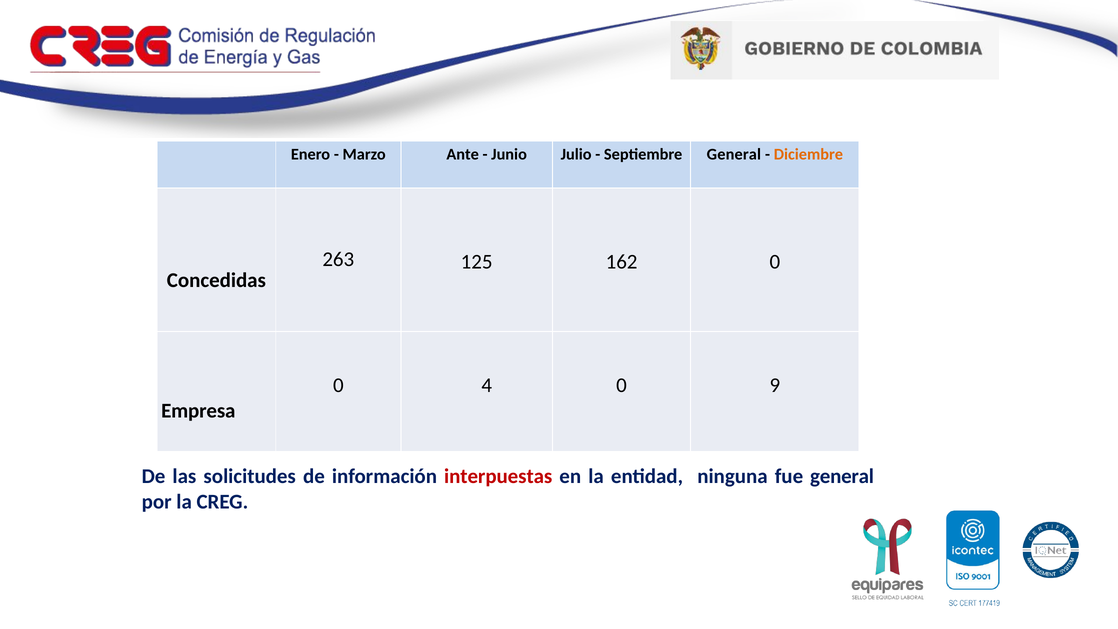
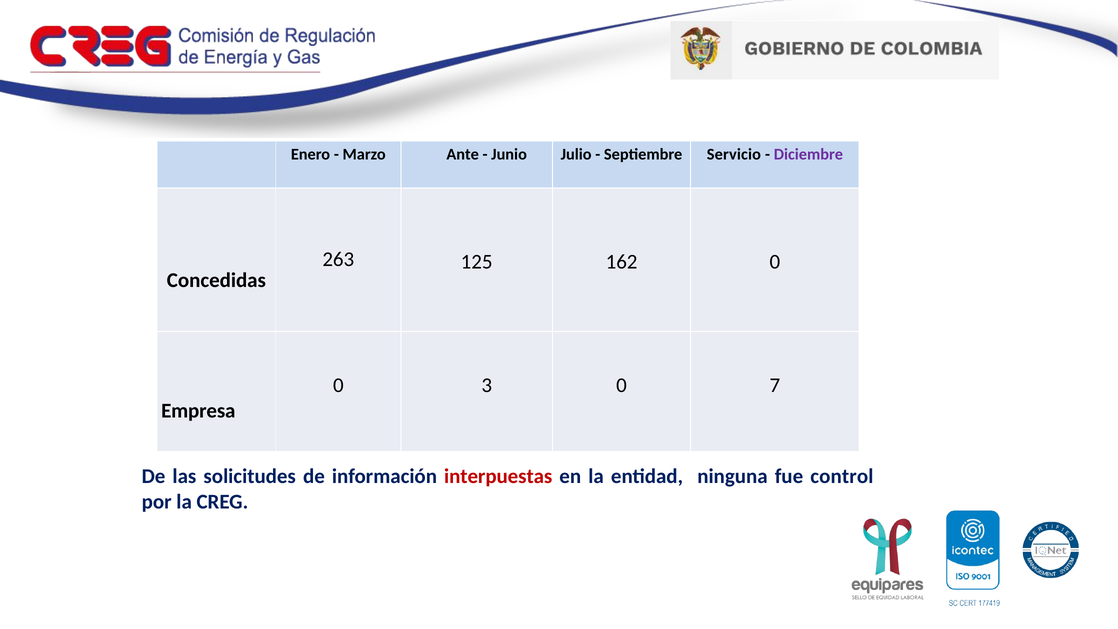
Septiembre General: General -> Servicio
Diciembre colour: orange -> purple
4: 4 -> 3
9: 9 -> 7
fue general: general -> control
